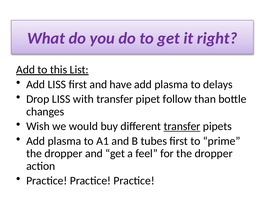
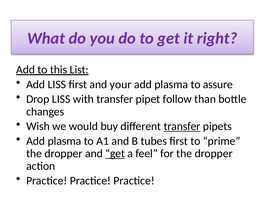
have: have -> your
delays: delays -> assure
get at (115, 153) underline: none -> present
